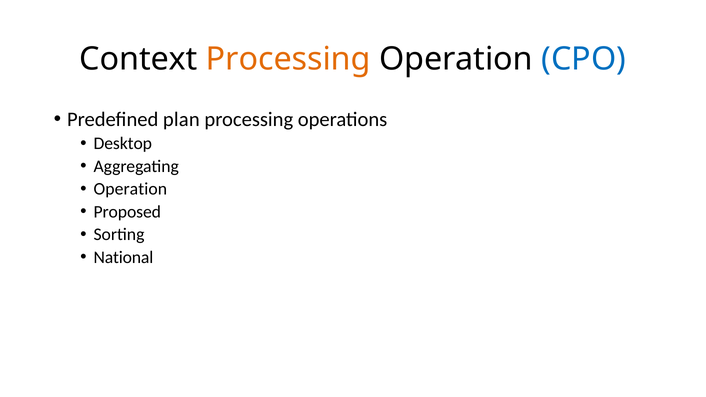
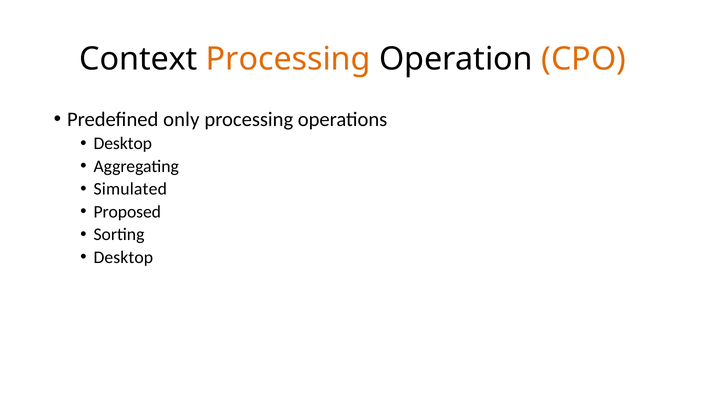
CPO colour: blue -> orange
plan: plan -> only
Operation at (130, 189): Operation -> Simulated
National at (123, 257): National -> Desktop
